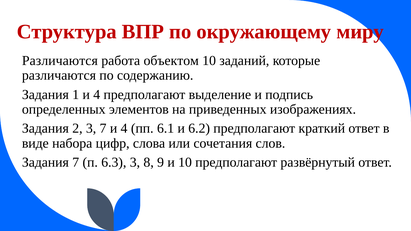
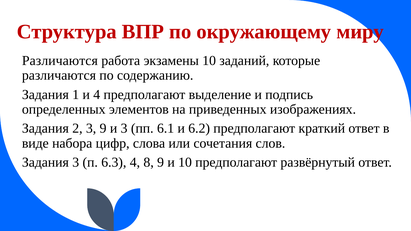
объектом: объектом -> экзамены
3 7: 7 -> 9
4 at (124, 129): 4 -> 3
Задания 7: 7 -> 3
6.3 3: 3 -> 4
